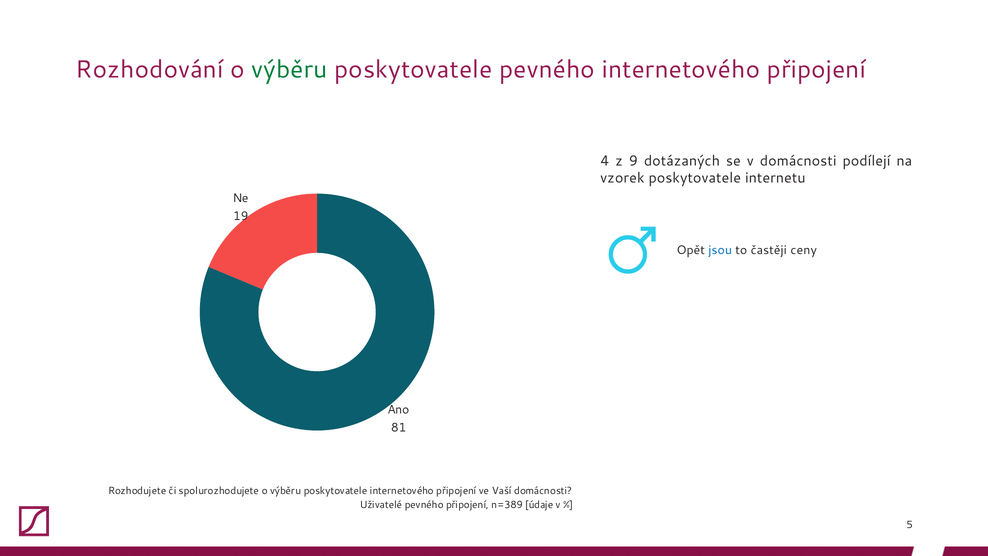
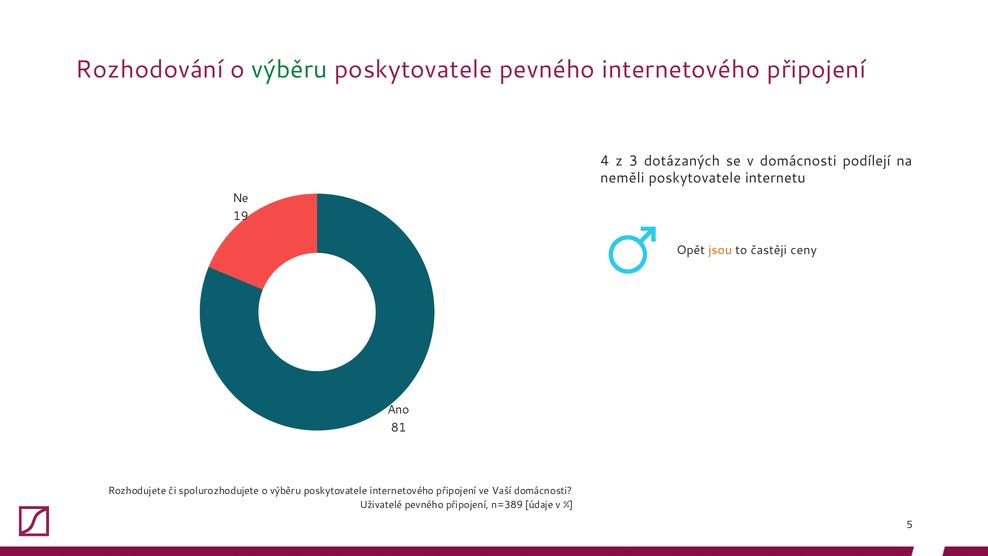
9: 9 -> 3
vzorek: vzorek -> neměli
jsou colour: blue -> orange
